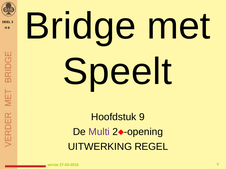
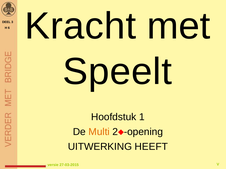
Bridge: Bridge -> Kracht
9: 9 -> 1
Multi colour: purple -> orange
REGEL: REGEL -> HEEFT
